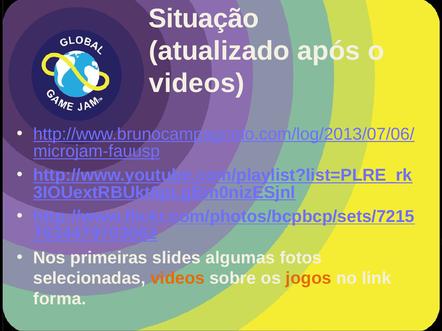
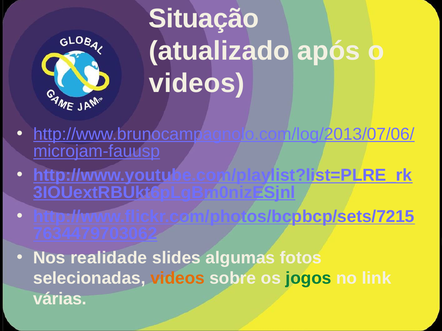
primeiras: primeiras -> realidade
jogos colour: orange -> green
forma: forma -> várias
